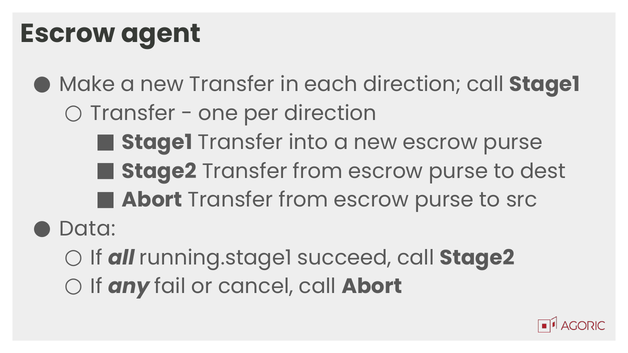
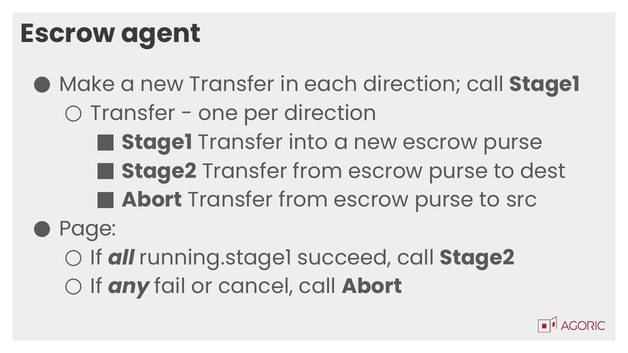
Data: Data -> Page
